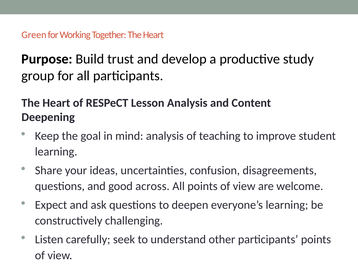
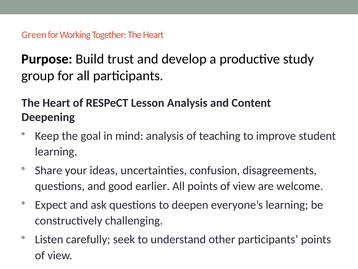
across: across -> earlier
